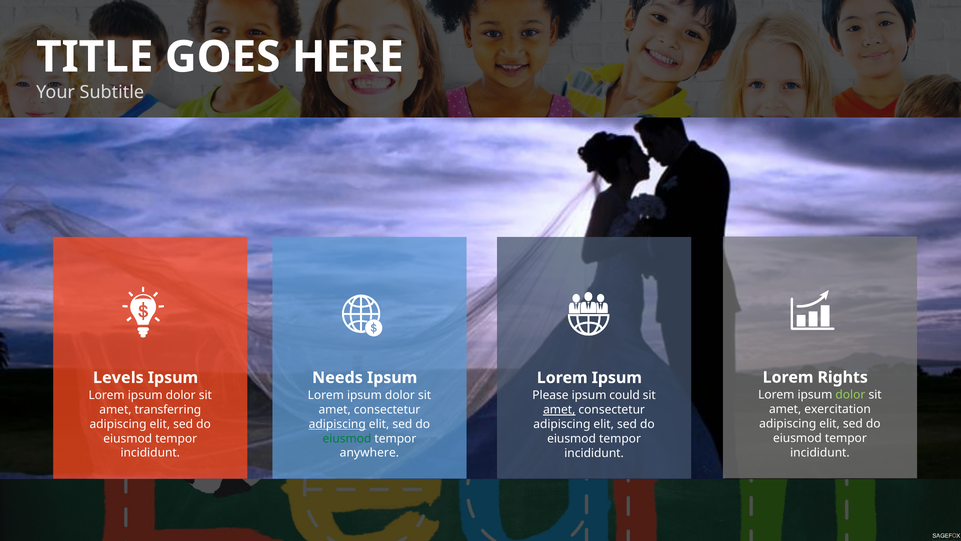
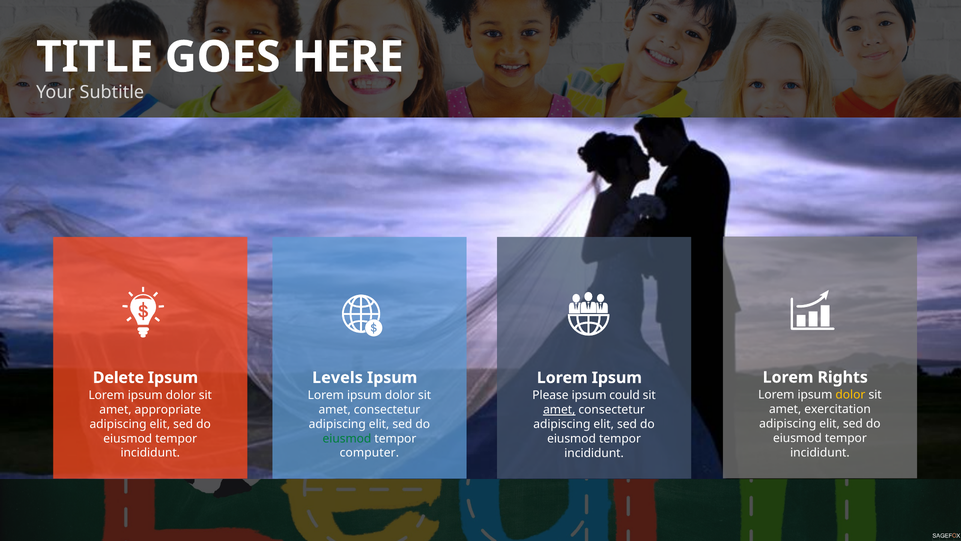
Levels: Levels -> Delete
Needs: Needs -> Levels
dolor at (850, 395) colour: light green -> yellow
transferring: transferring -> appropriate
adipiscing at (337, 424) underline: present -> none
anywhere: anywhere -> computer
